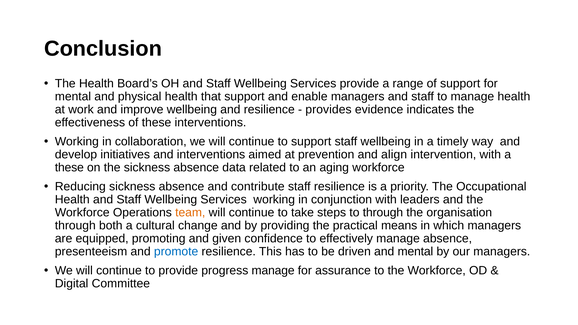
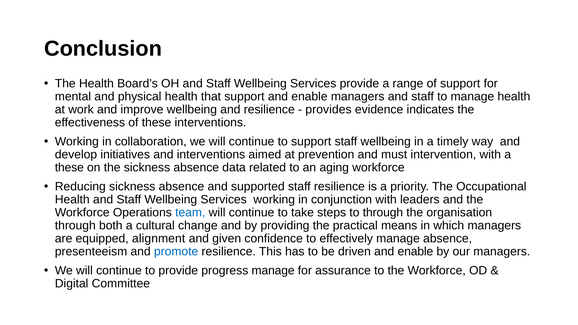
align: align -> must
contribute: contribute -> supported
team colour: orange -> blue
promoting: promoting -> alignment
driven and mental: mental -> enable
